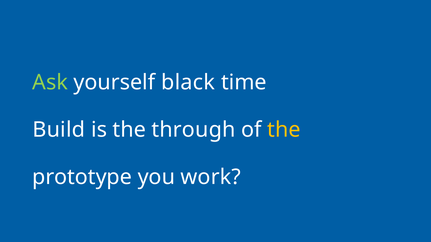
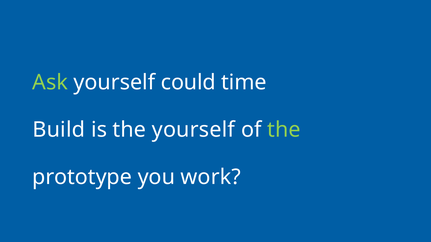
black: black -> could
the through: through -> yourself
the at (284, 130) colour: yellow -> light green
